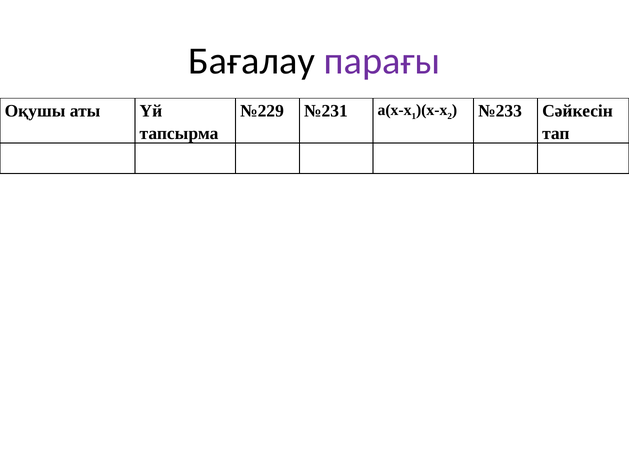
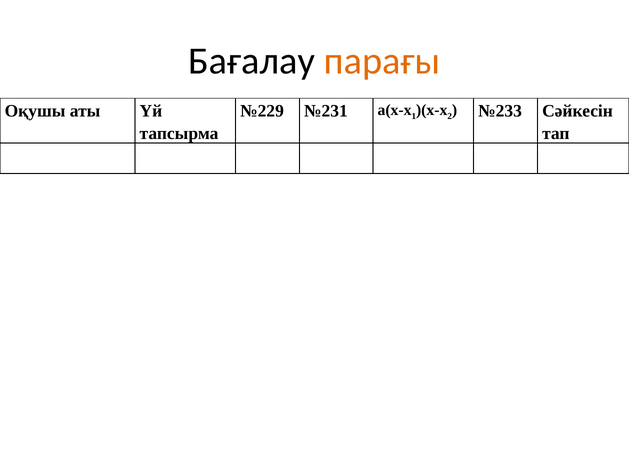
парағы colour: purple -> orange
